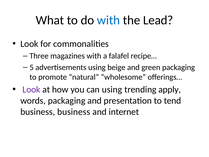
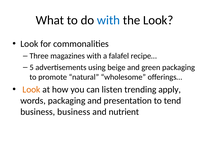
the Lead: Lead -> Look
Look at (31, 89) colour: purple -> orange
can using: using -> listen
internet: internet -> nutrient
